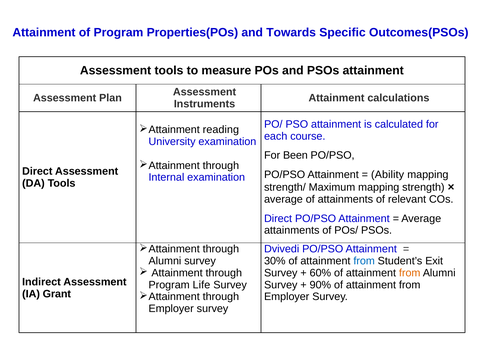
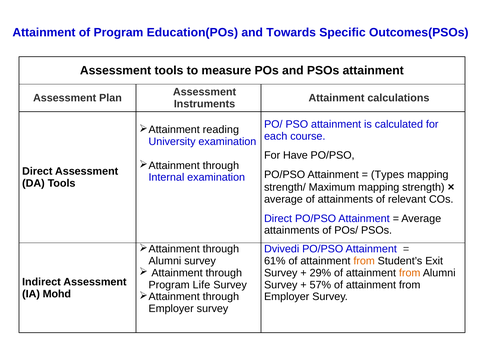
Properties(POs: Properties(POs -> Education(POs
Been: Been -> Have
Ability: Ability -> Types
30%: 30% -> 61%
from at (364, 261) colour: blue -> orange
60%: 60% -> 29%
90%: 90% -> 57%
Grant: Grant -> Mohd
